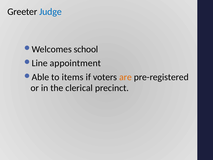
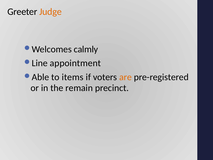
Judge colour: blue -> orange
school: school -> calmly
clerical: clerical -> remain
